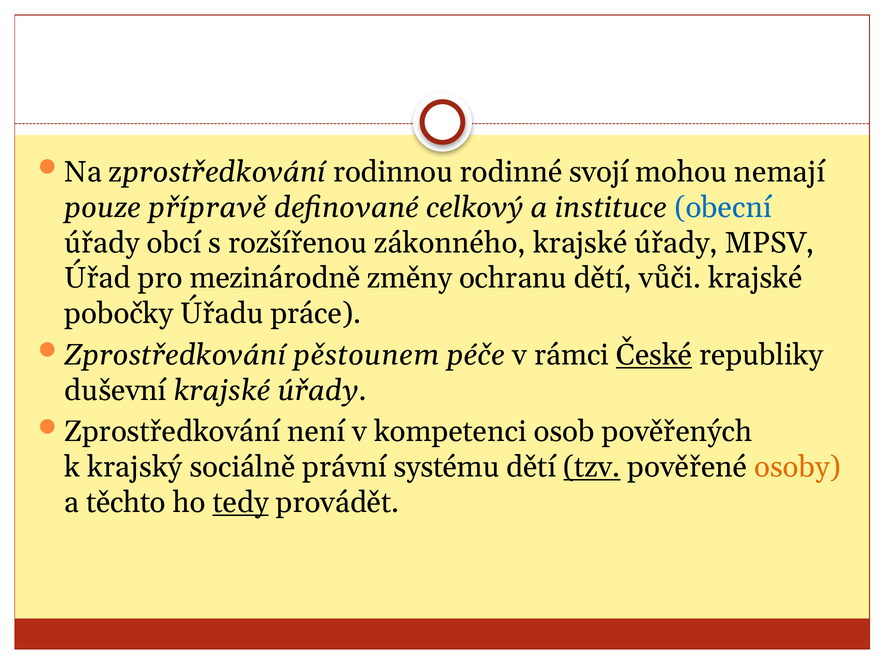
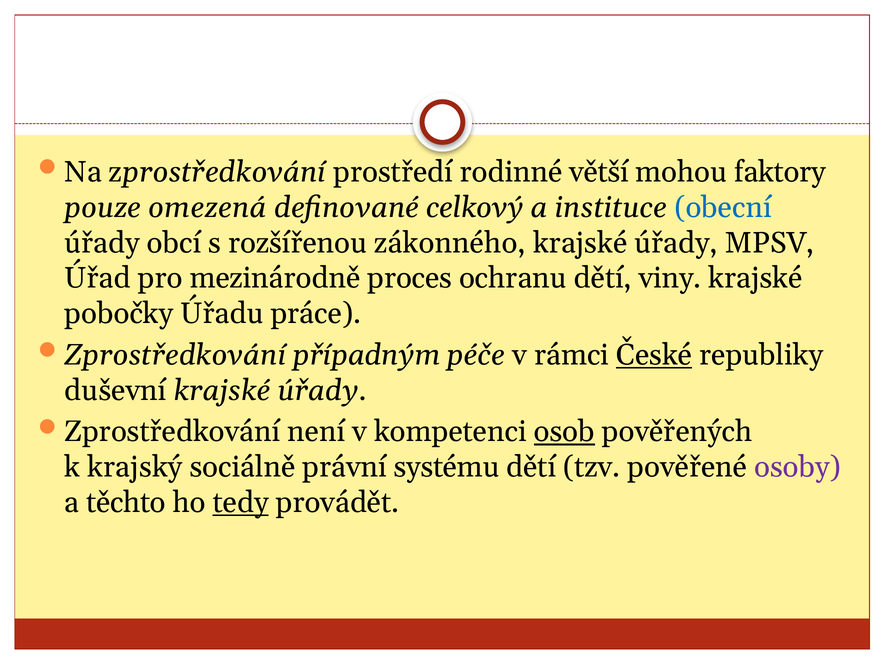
rodinnou: rodinnou -> prostředí
svojí: svojí -> větší
nemají: nemají -> faktory
přípravě: přípravě -> omezená
změny: změny -> proces
vůči: vůči -> viny
pěstounem: pěstounem -> případným
osob underline: none -> present
tzv underline: present -> none
osoby colour: orange -> purple
